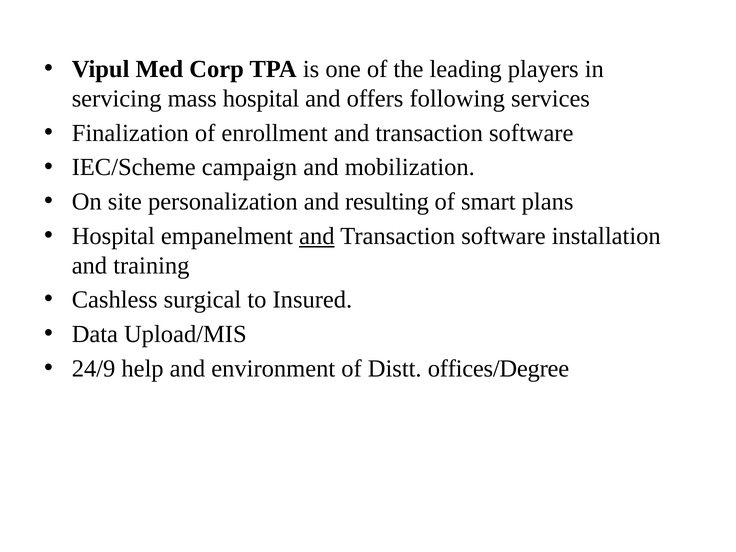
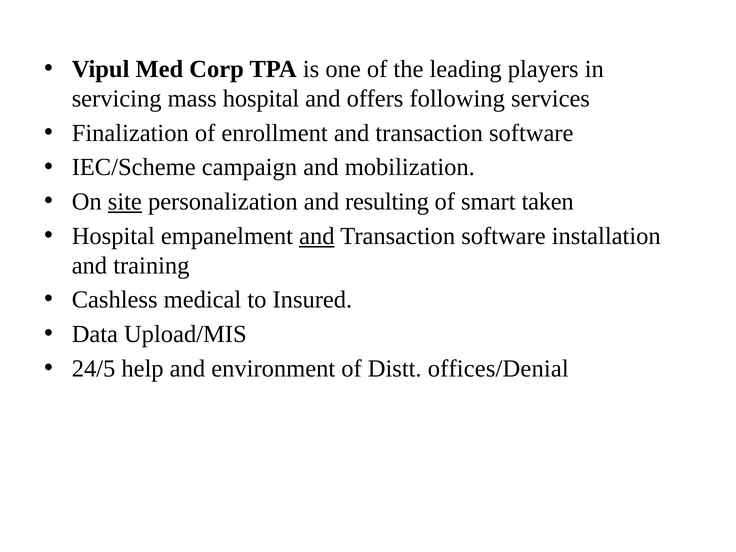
site underline: none -> present
plans: plans -> taken
surgical: surgical -> medical
24/9: 24/9 -> 24/5
offices/Degree: offices/Degree -> offices/Denial
